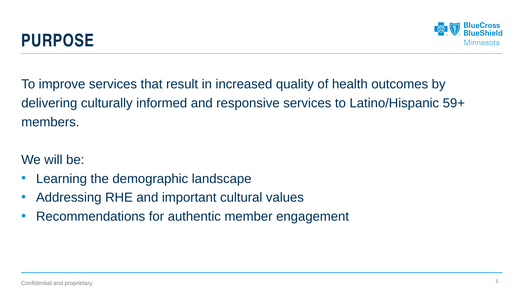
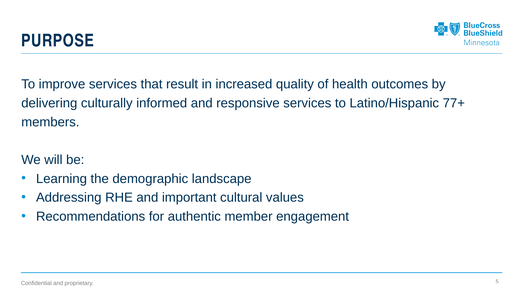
59+: 59+ -> 77+
